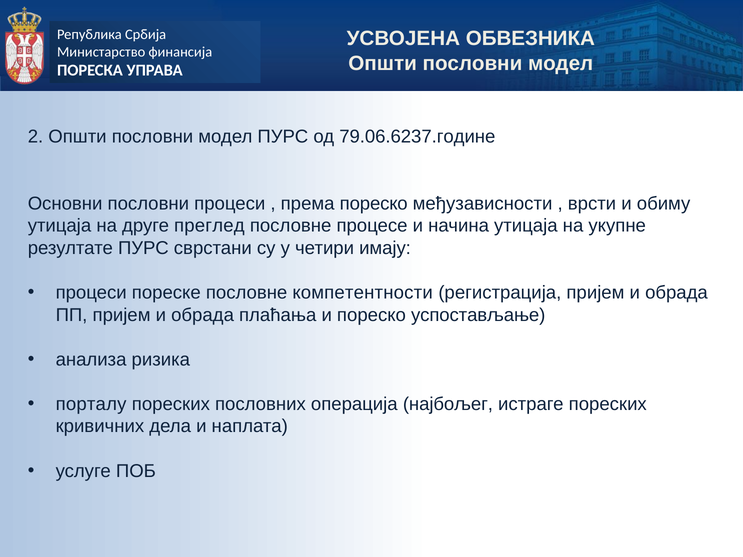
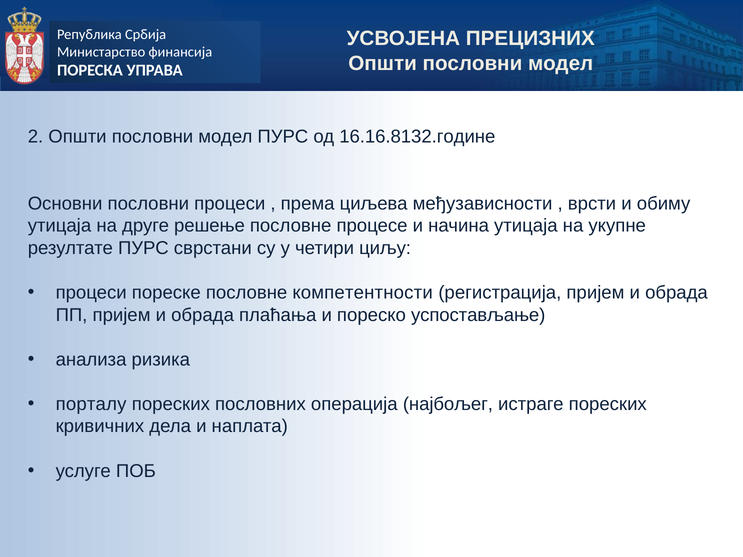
ОБВЕЗНИКА: ОБВЕЗНИКА -> ПРЕЦИЗНИХ
79.06.6237.године: 79.06.6237.године -> 16.16.8132.године
према пореско: пореско -> циљева
преглед: преглед -> решење
имају: имају -> циљу
